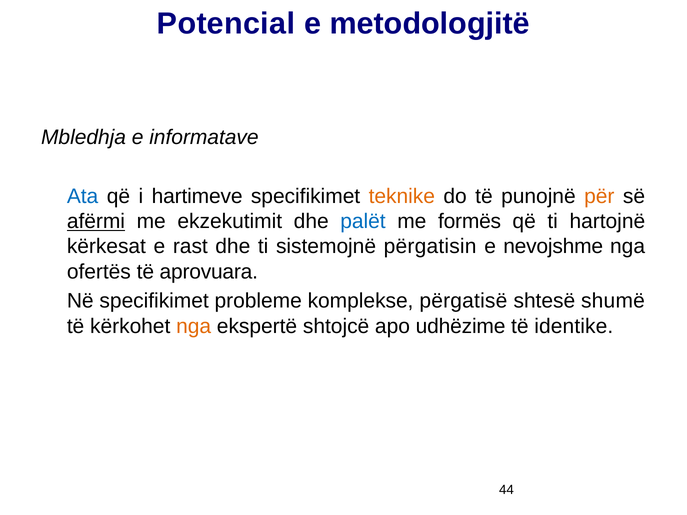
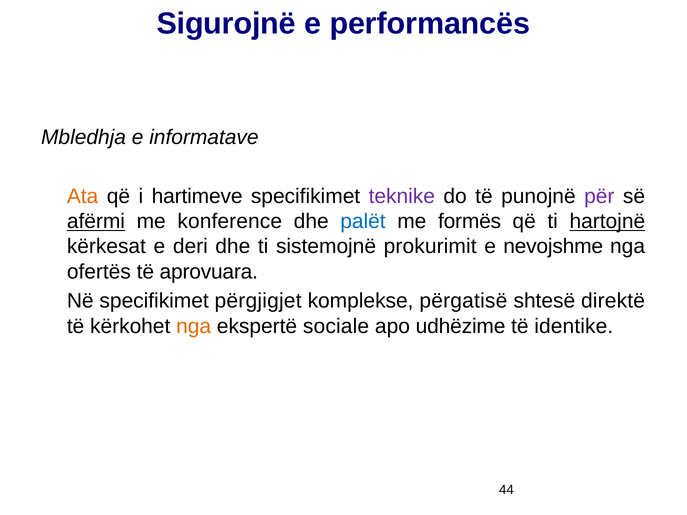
Potencial: Potencial -> Sigurojnë
metodologjitë: metodologjitë -> performancës
Ata colour: blue -> orange
teknike colour: orange -> purple
për colour: orange -> purple
ekzekutimit: ekzekutimit -> konference
hartojnë underline: none -> present
rast: rast -> deri
përgatisin: përgatisin -> prokurimit
probleme: probleme -> përgjigjet
shumë: shumë -> direktë
shtojcë: shtojcë -> sociale
